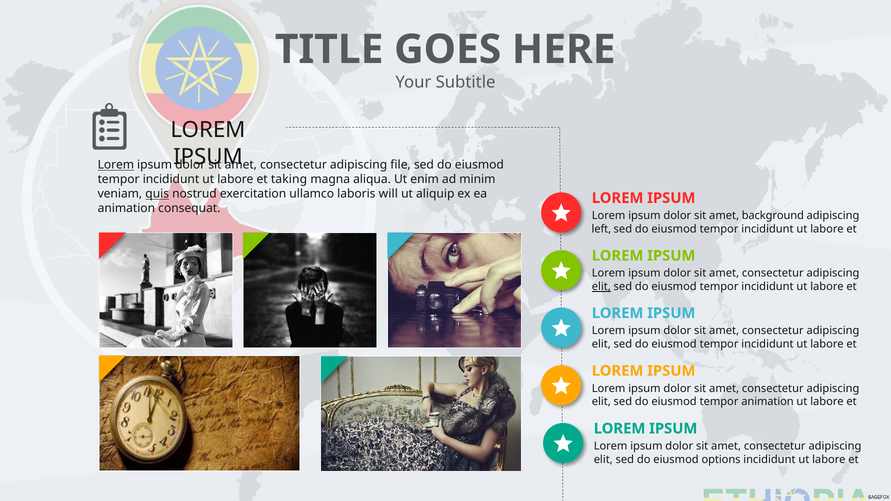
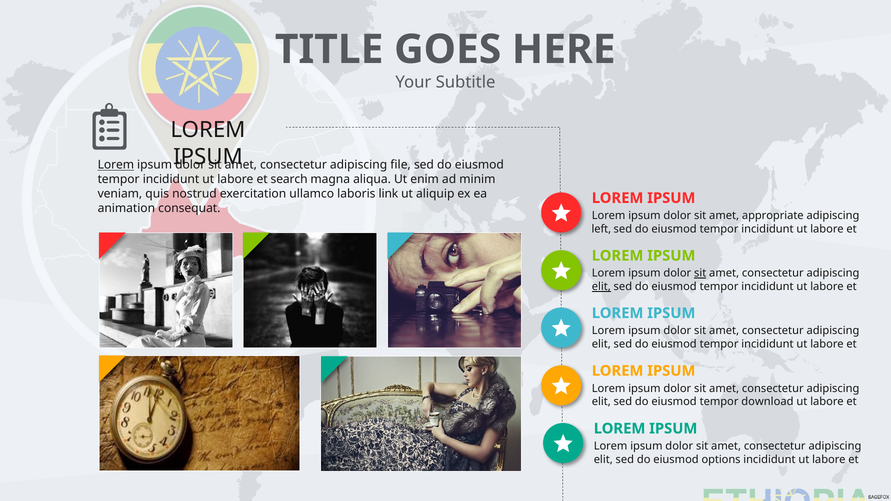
taking: taking -> search
quis underline: present -> none
will: will -> link
background: background -> appropriate
sit at (700, 273) underline: none -> present
tempor animation: animation -> download
